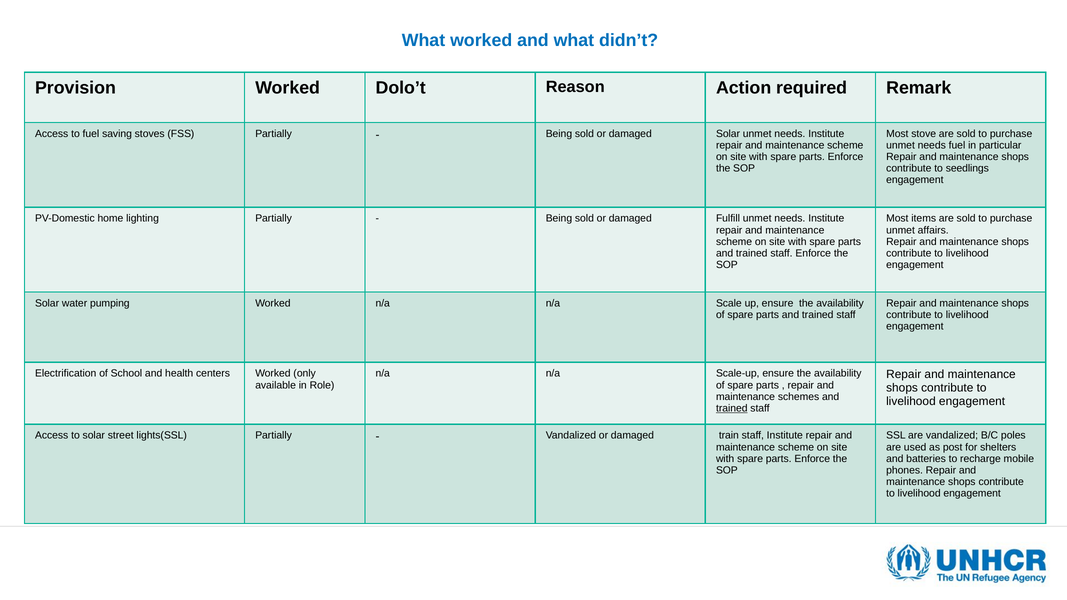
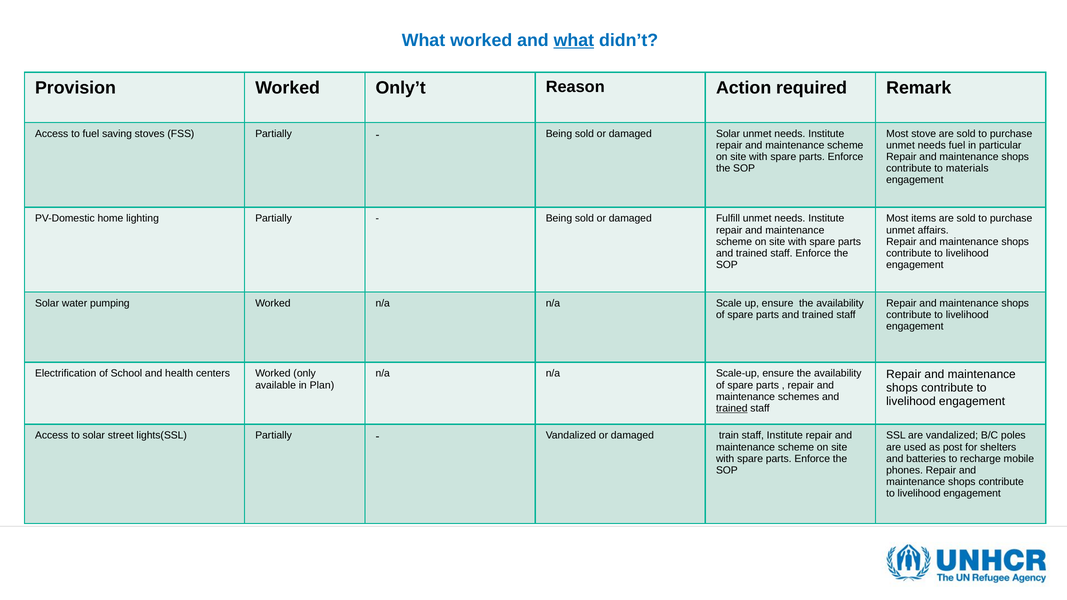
what at (574, 40) underline: none -> present
Dolo’t: Dolo’t -> Only’t
seedlings: seedlings -> materials
Role: Role -> Plan
